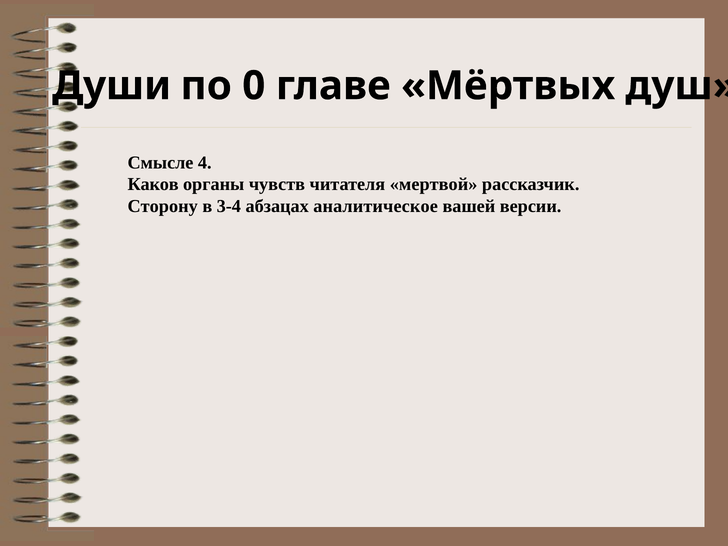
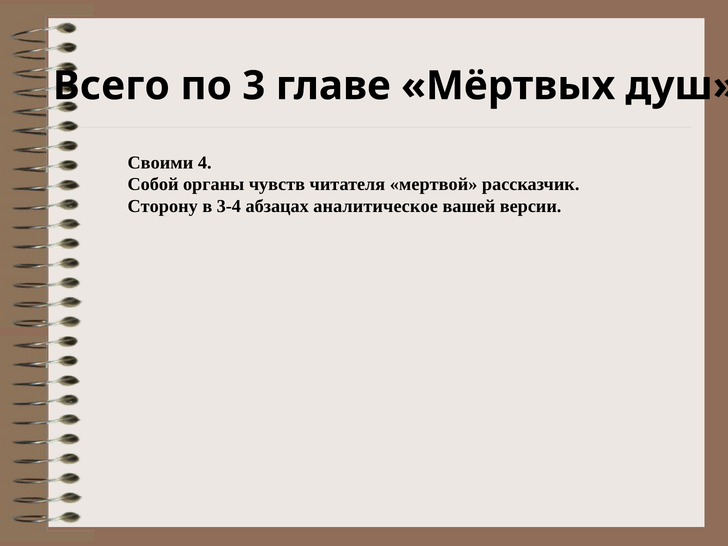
Души: Души -> Всего
0: 0 -> 3
Смысле: Смысле -> Своими
Каков: Каков -> Собой
